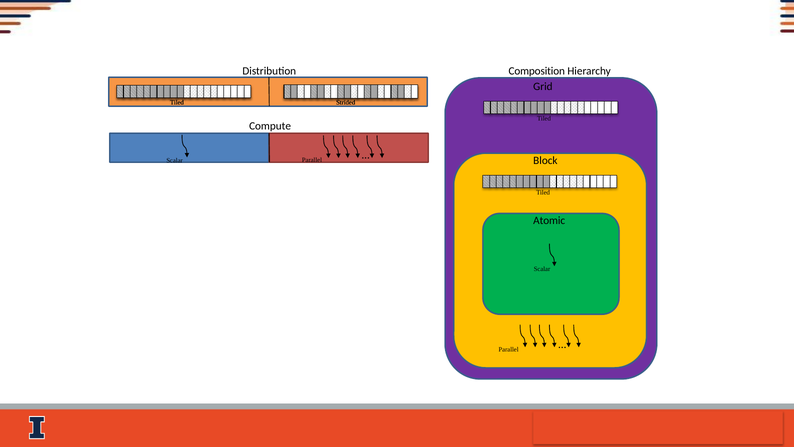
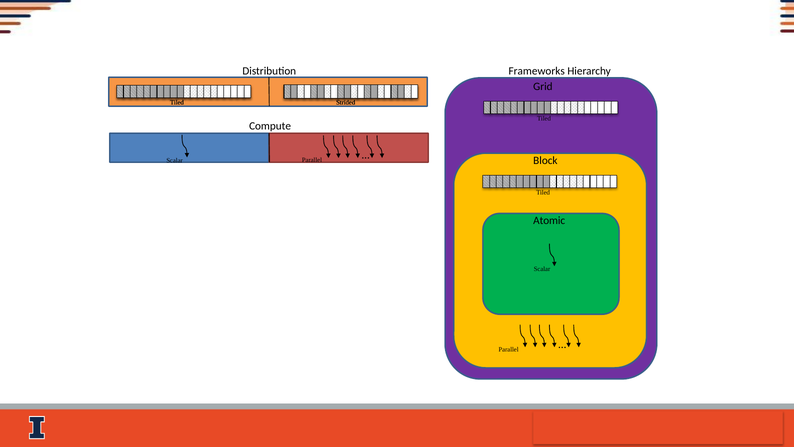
Composition: Composition -> Frameworks
